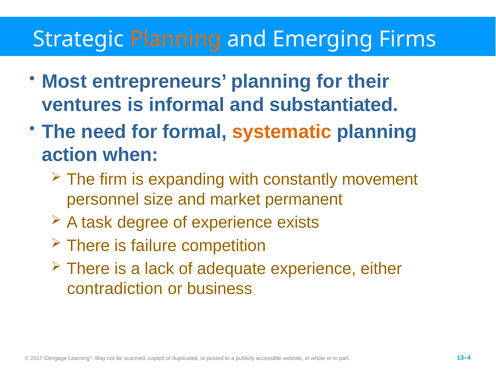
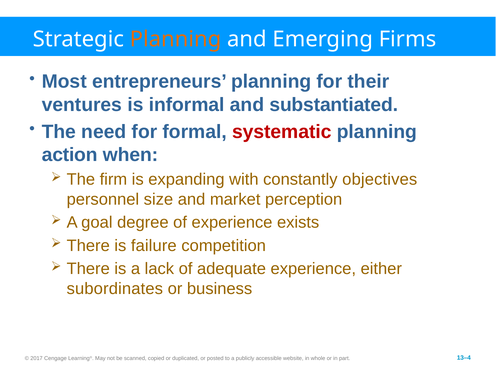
systematic colour: orange -> red
movement: movement -> objectives
permanent: permanent -> perception
task: task -> goal
contradiction: contradiction -> subordinates
